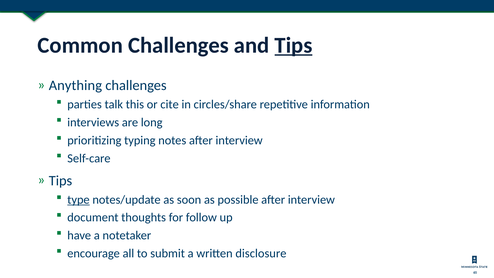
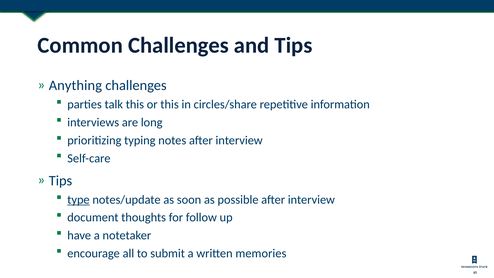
Tips at (293, 45) underline: present -> none
or cite: cite -> this
disclosure: disclosure -> memories
